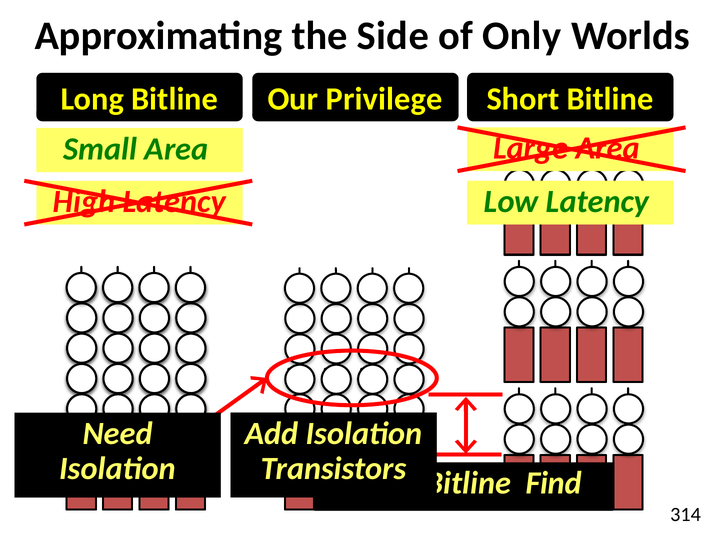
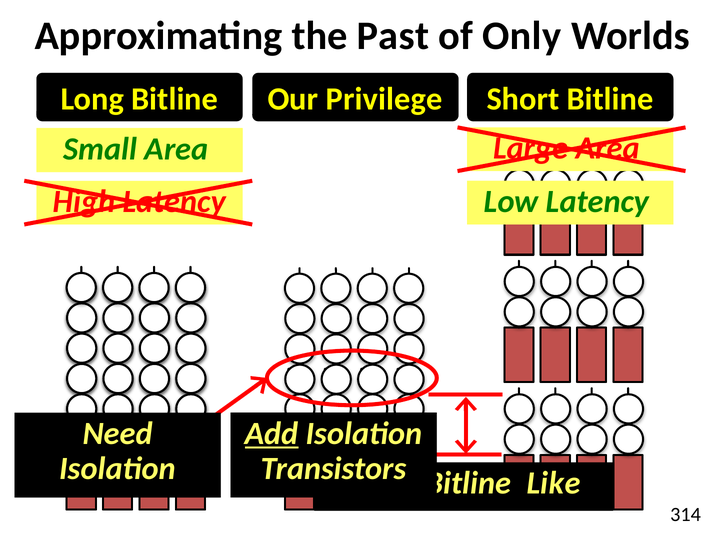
Side: Side -> Past
Add underline: none -> present
Find: Find -> Like
